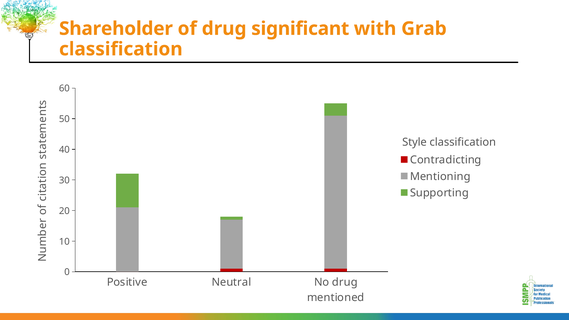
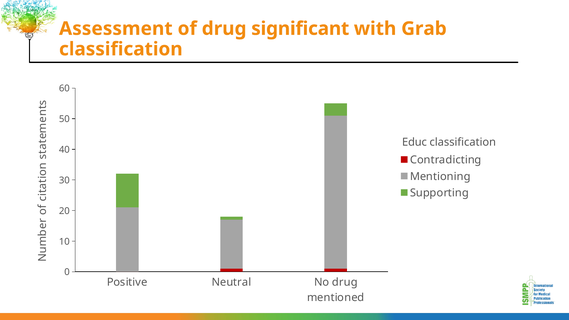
Shareholder: Shareholder -> Assessment
Style: Style -> Educ
